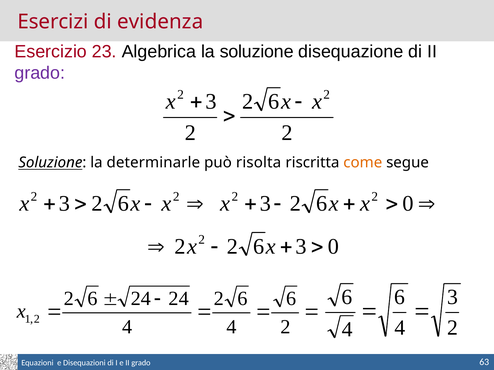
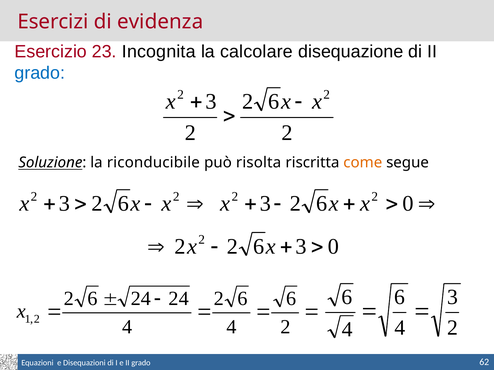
Algebrica: Algebrica -> Incognita
la soluzione: soluzione -> calcolare
grado at (40, 73) colour: purple -> blue
determinarle: determinarle -> riconducibile
63: 63 -> 62
